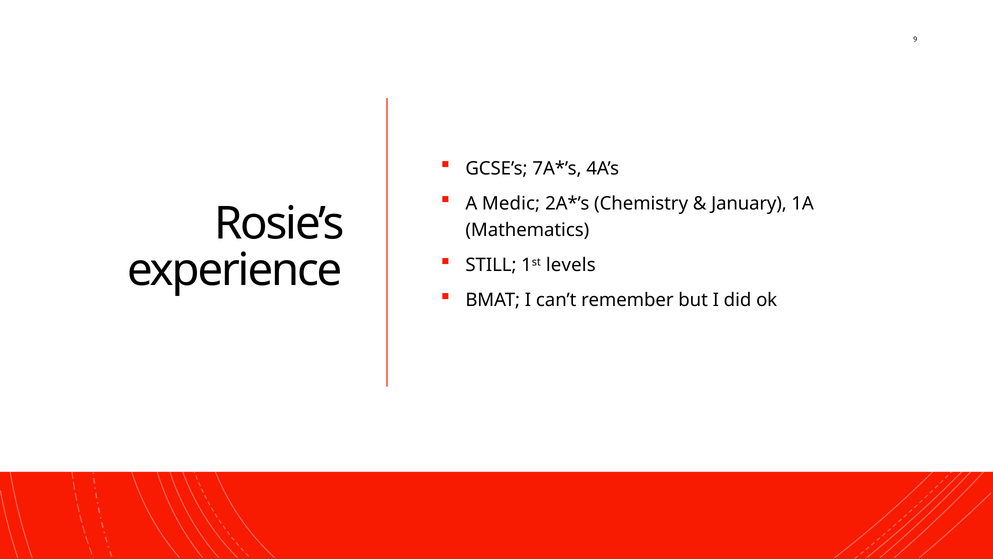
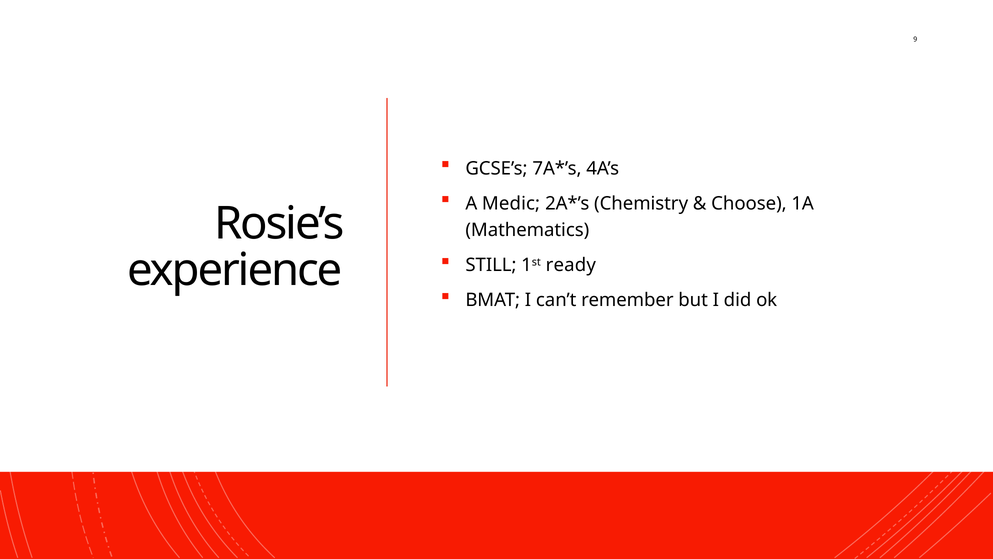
January: January -> Choose
levels: levels -> ready
